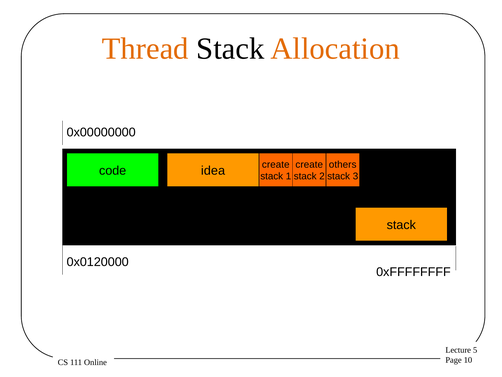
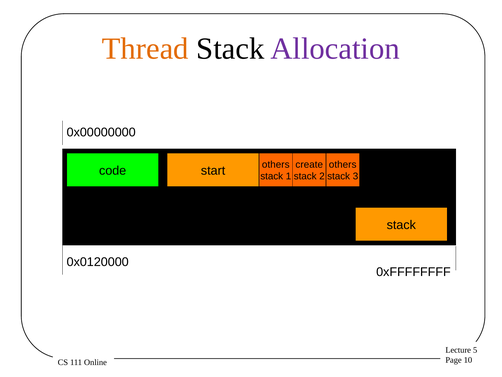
Allocation colour: orange -> purple
create at (276, 164): create -> others
idea: idea -> start
